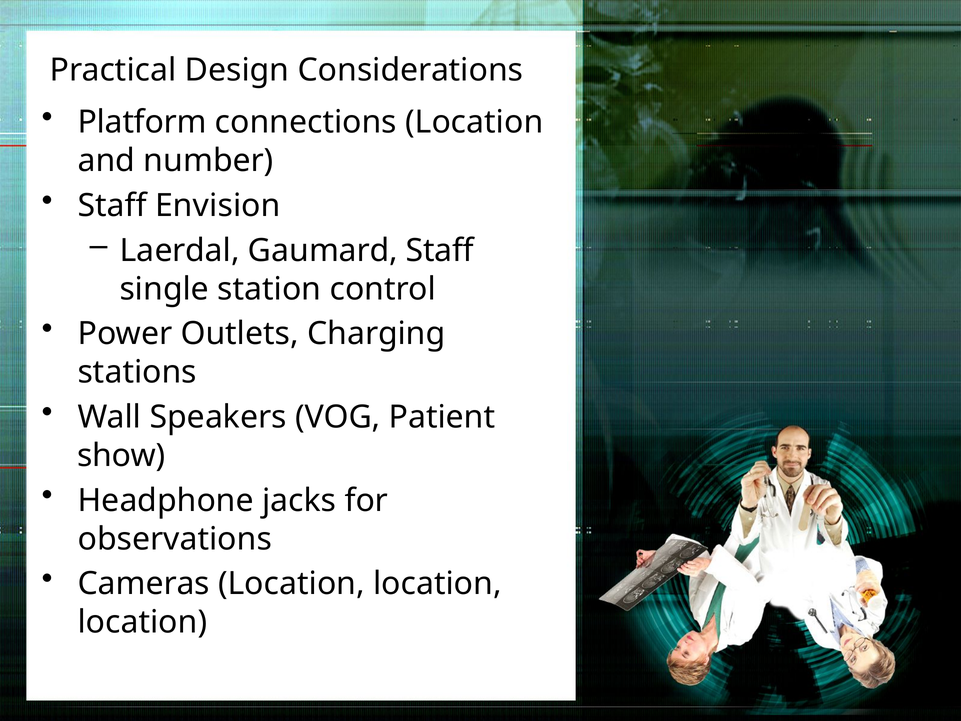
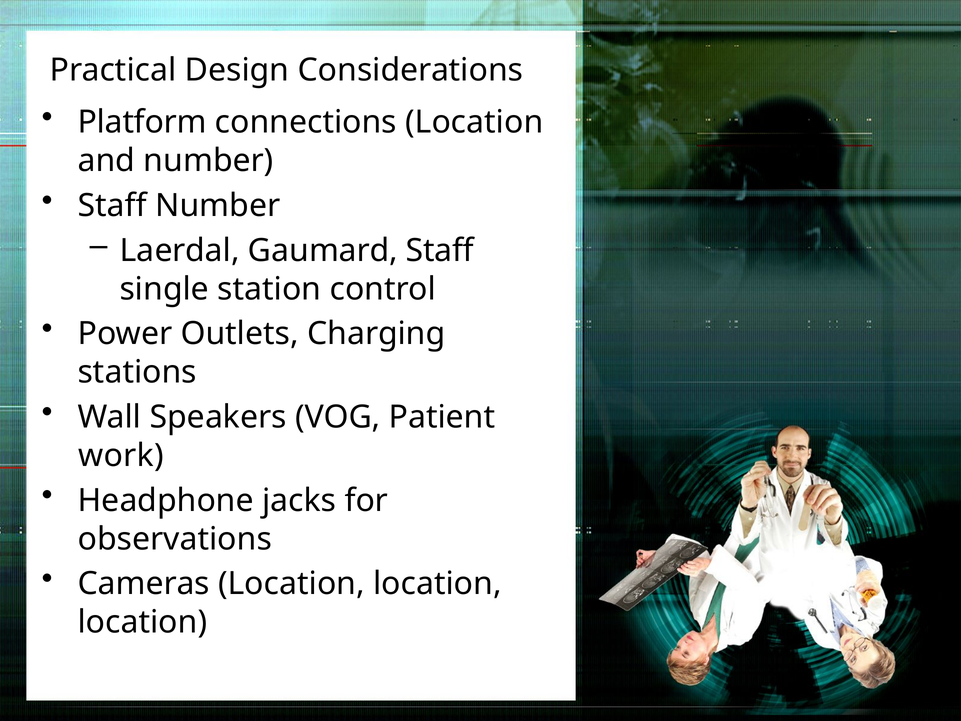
Staff Envision: Envision -> Number
show: show -> work
